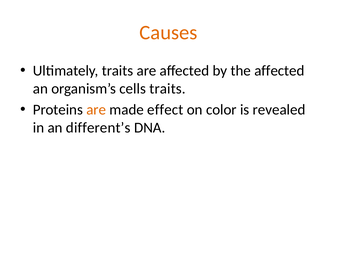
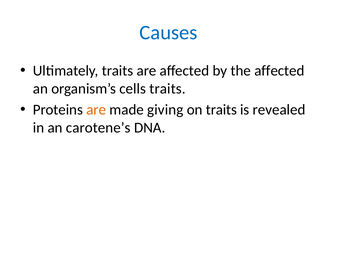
Causes colour: orange -> blue
effect: effect -> giving
on color: color -> traits
different’s: different’s -> carotene’s
